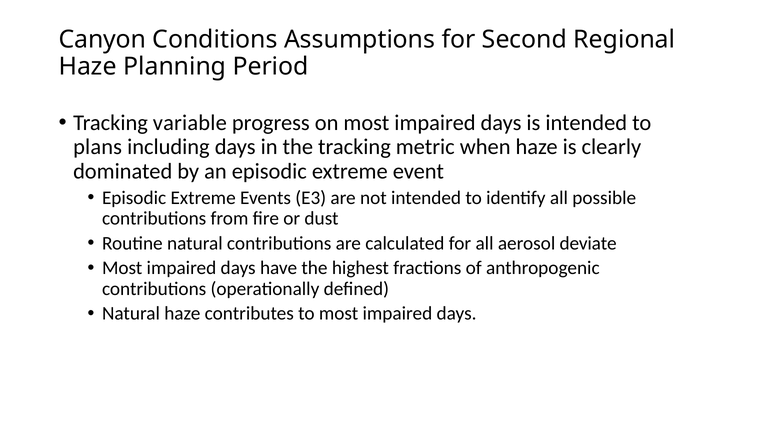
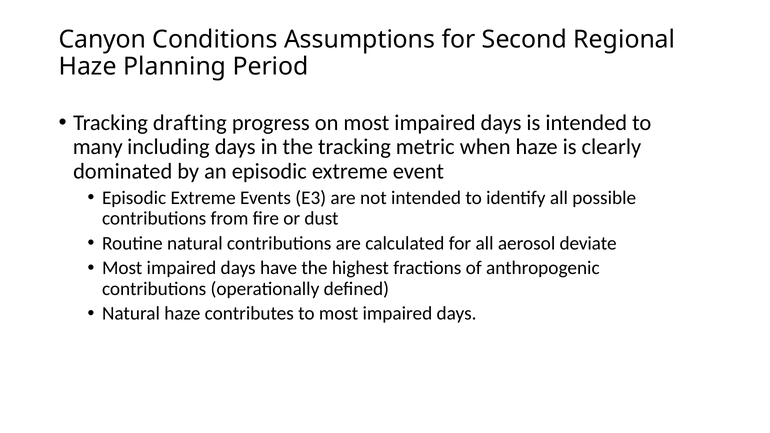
variable: variable -> drafting
plans: plans -> many
